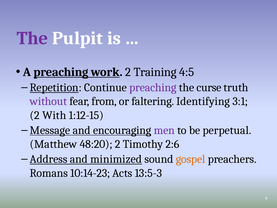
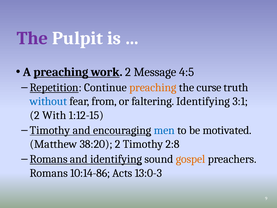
Training: Training -> Message
preaching at (153, 87) colour: purple -> orange
without colour: purple -> blue
Message at (50, 130): Message -> Timothy
men colour: purple -> blue
perpetual: perpetual -> motivated
48:20: 48:20 -> 38:20
2:6: 2:6 -> 2:8
Address at (49, 159): Address -> Romans
and minimized: minimized -> identifying
10:14-23: 10:14-23 -> 10:14-86
13:5-3: 13:5-3 -> 13:0-3
